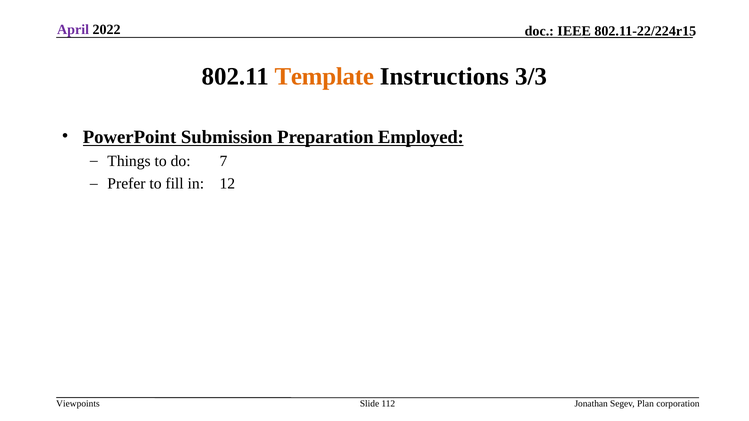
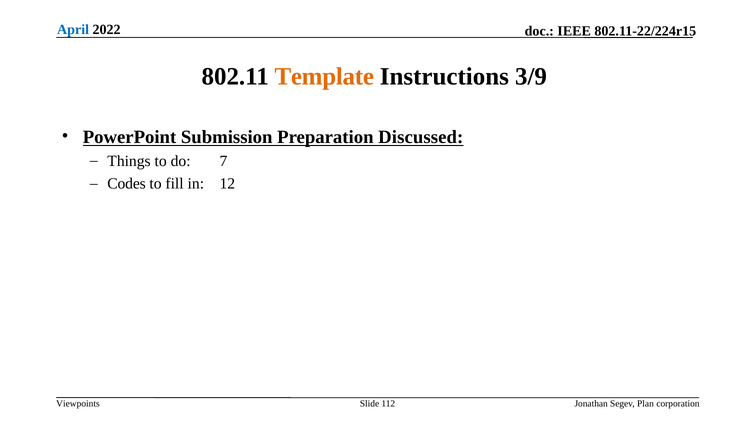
April colour: purple -> blue
3/3: 3/3 -> 3/9
Employed: Employed -> Discussed
Prefer: Prefer -> Codes
